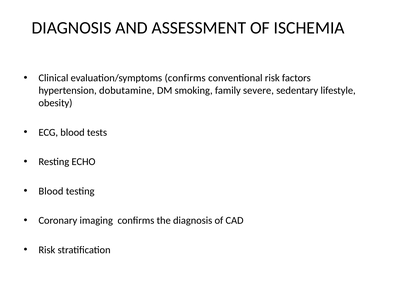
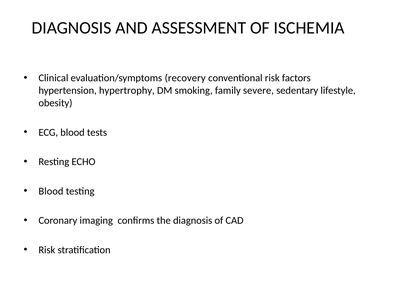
evaluation/symptoms confirms: confirms -> recovery
dobutamine: dobutamine -> hypertrophy
